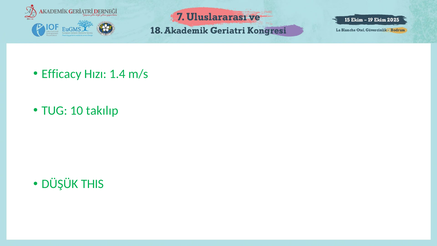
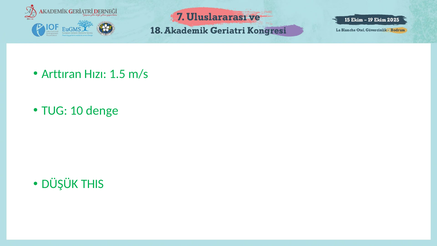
Efficacy: Efficacy -> Arttıran
1.4: 1.4 -> 1.5
takılıp: takılıp -> denge
